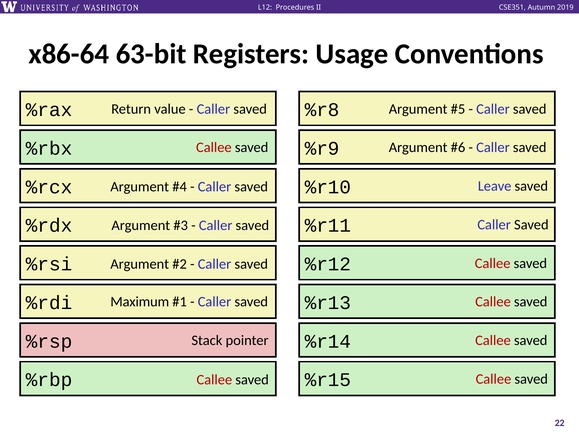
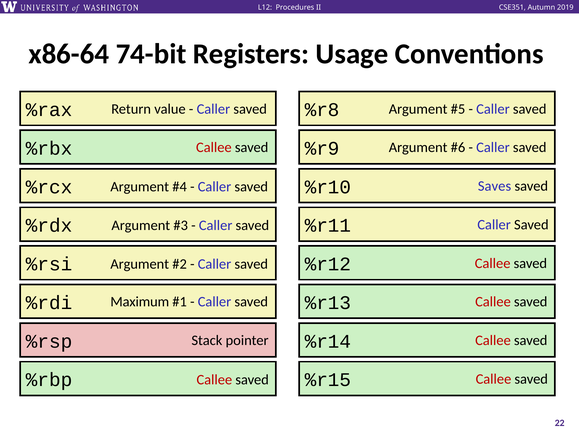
63-bit: 63-bit -> 74-bit
Leave: Leave -> Saves
